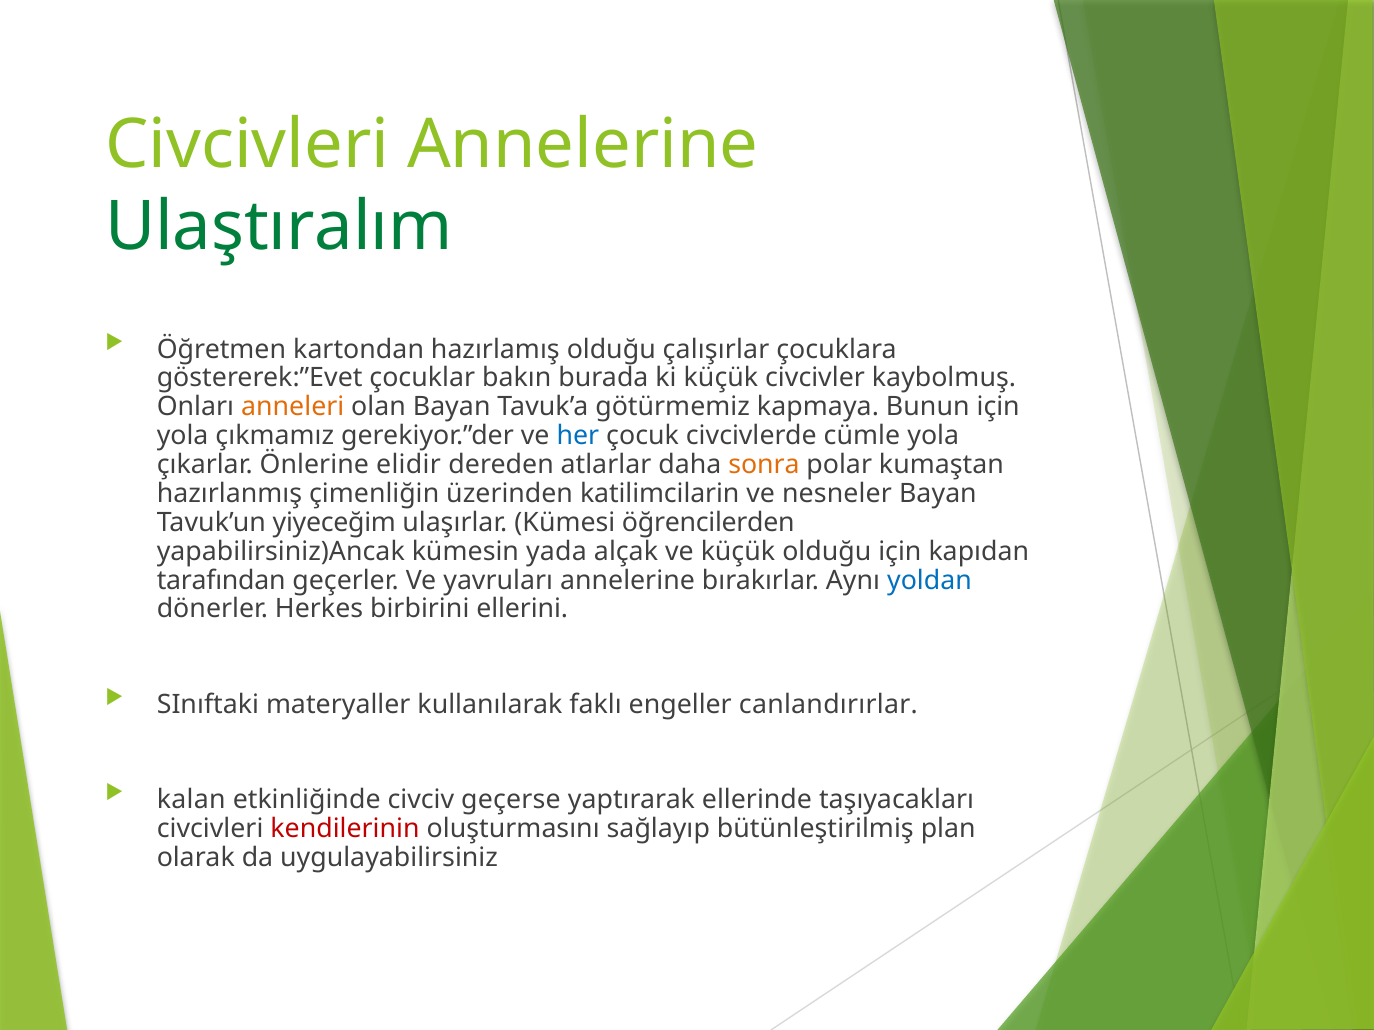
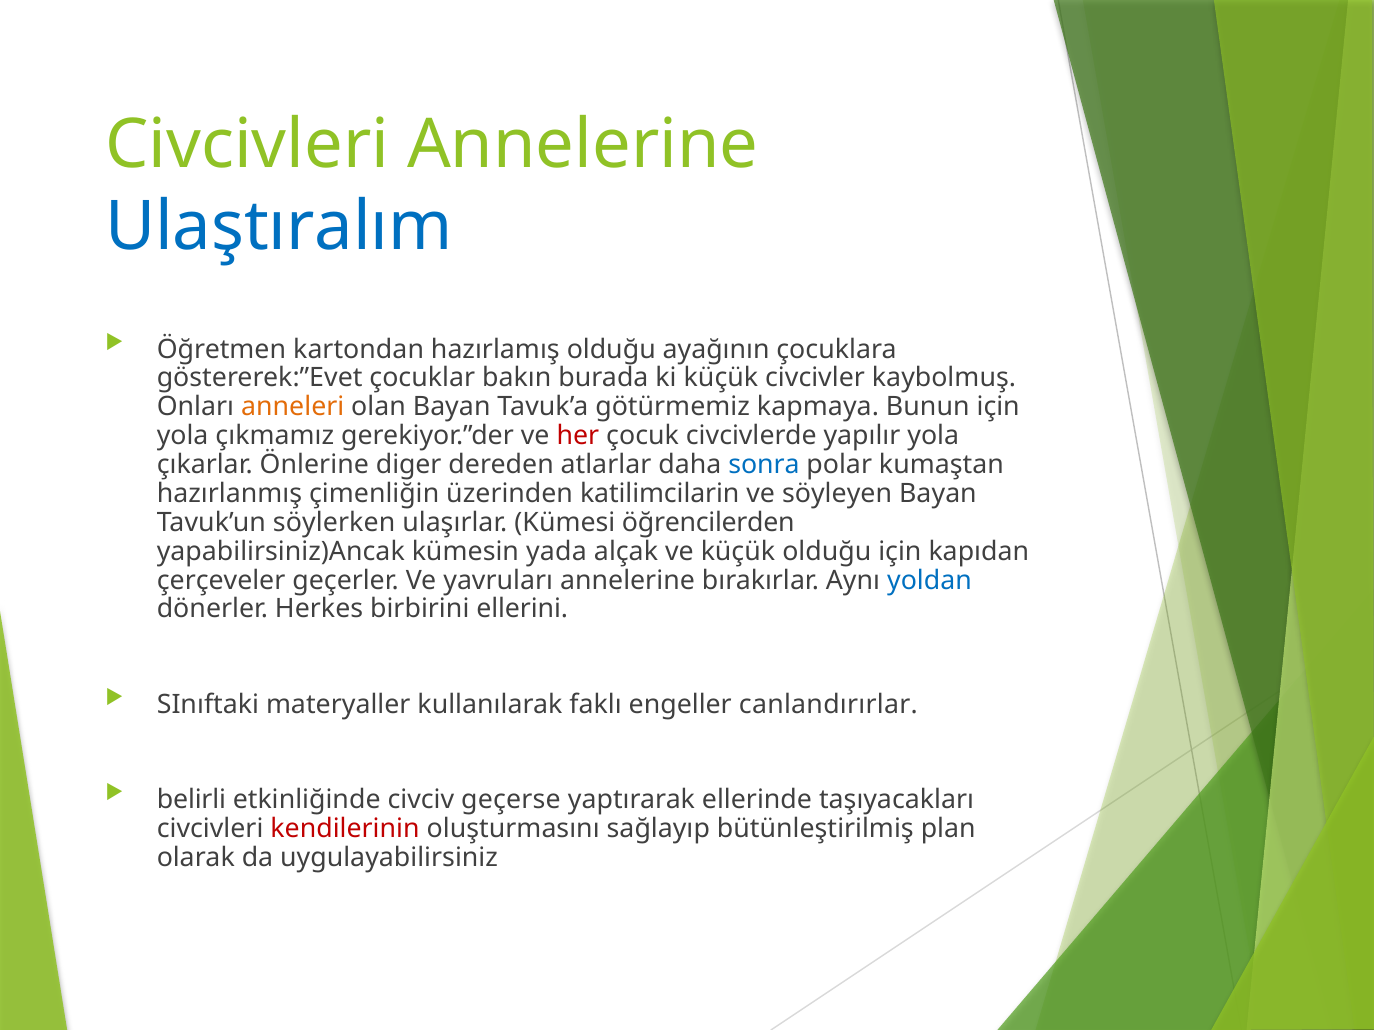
Ulaştıralım colour: green -> blue
çalışırlar: çalışırlar -> ayağının
her colour: blue -> red
cümle: cümle -> yapılır
elidir: elidir -> diger
sonra colour: orange -> blue
nesneler: nesneler -> söyleyen
yiyeceğim: yiyeceğim -> söylerken
tarafından: tarafından -> çerçeveler
kalan: kalan -> belirli
